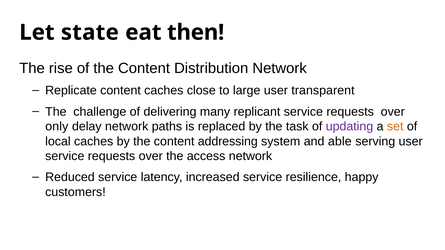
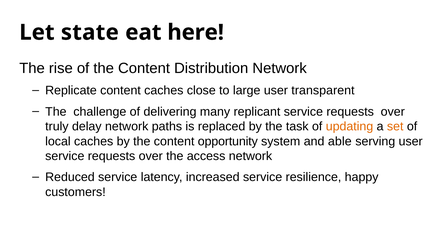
then: then -> here
only: only -> truly
updating colour: purple -> orange
addressing: addressing -> opportunity
